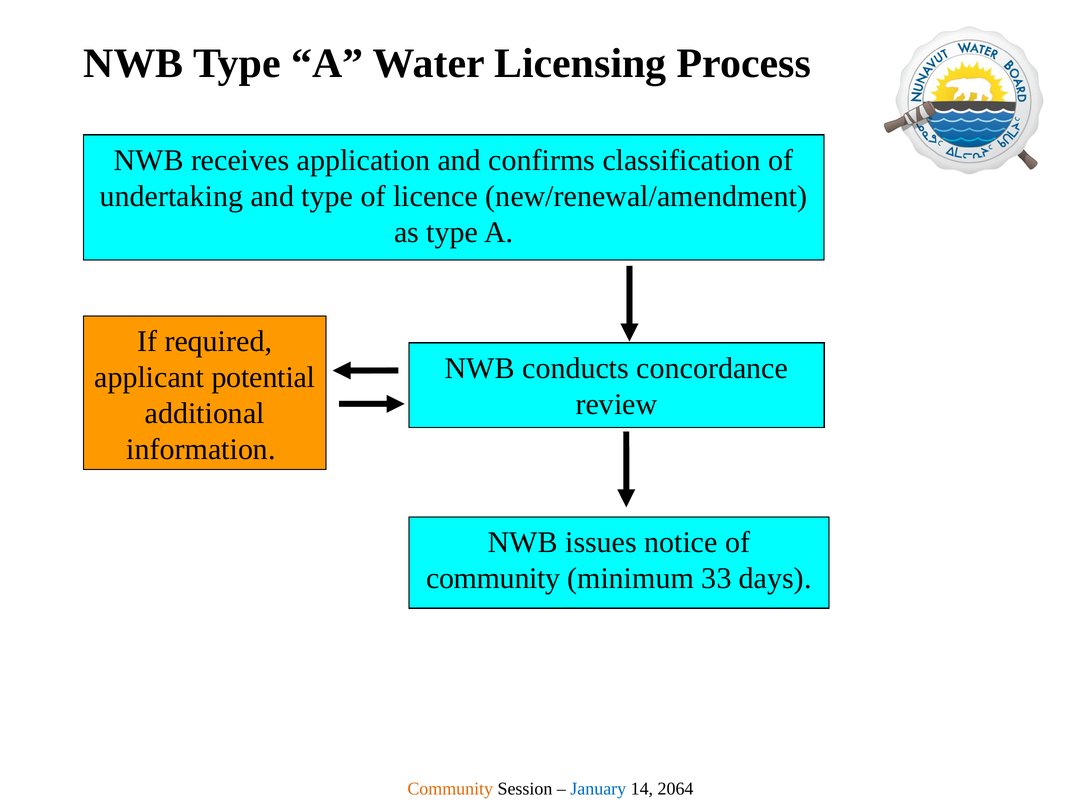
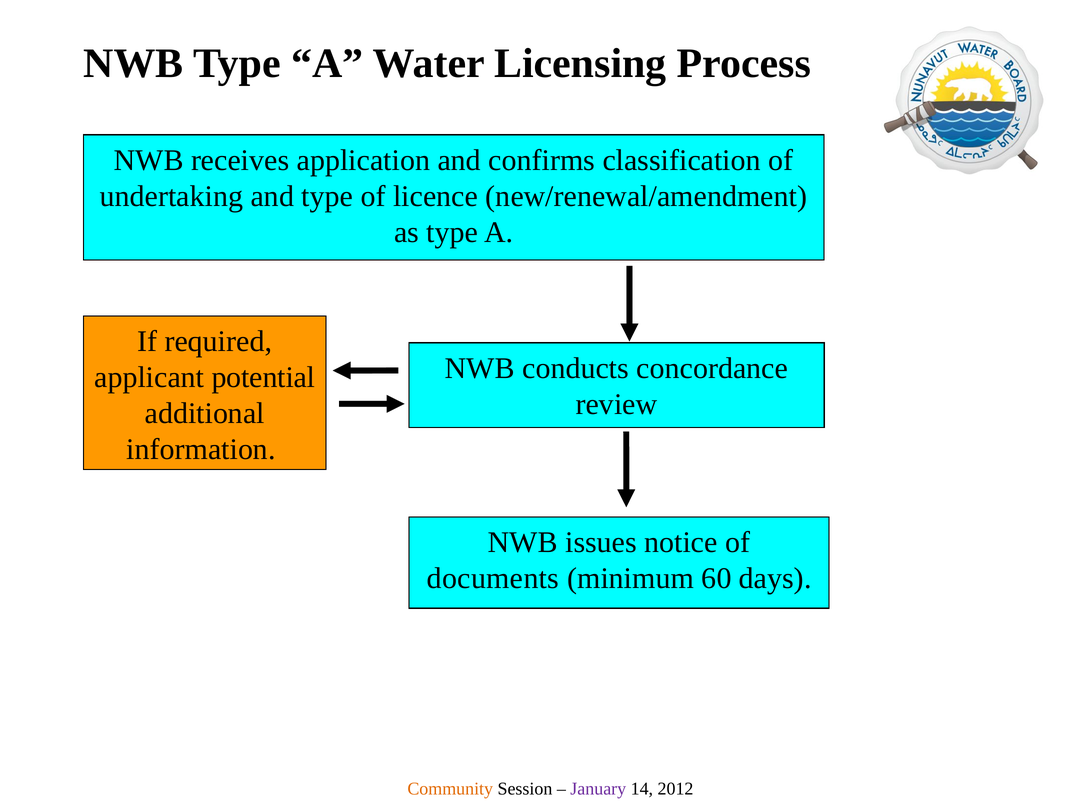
community at (493, 578): community -> documents
33: 33 -> 60
January colour: blue -> purple
2064: 2064 -> 2012
